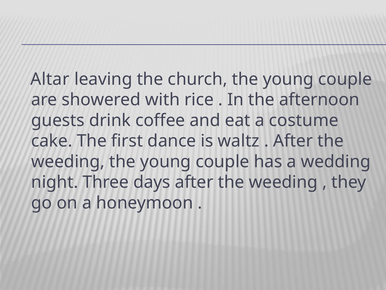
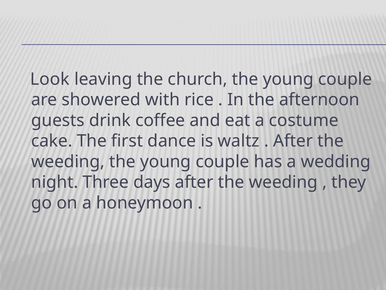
Altar: Altar -> Look
